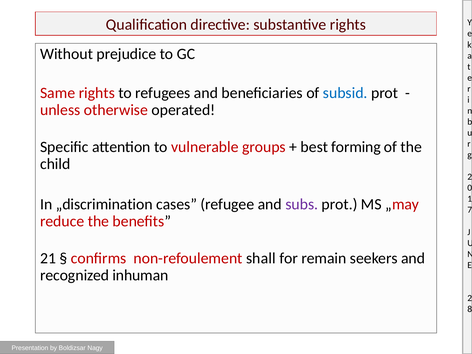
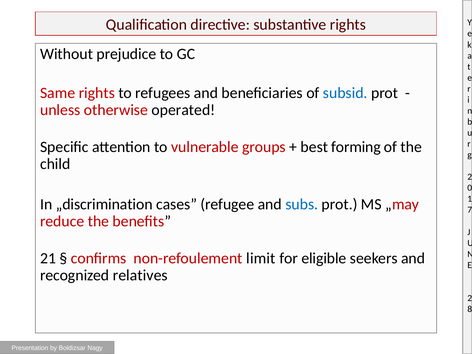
subs colour: purple -> blue
shall: shall -> limit
remain: remain -> eligible
inhuman: inhuman -> relatives
